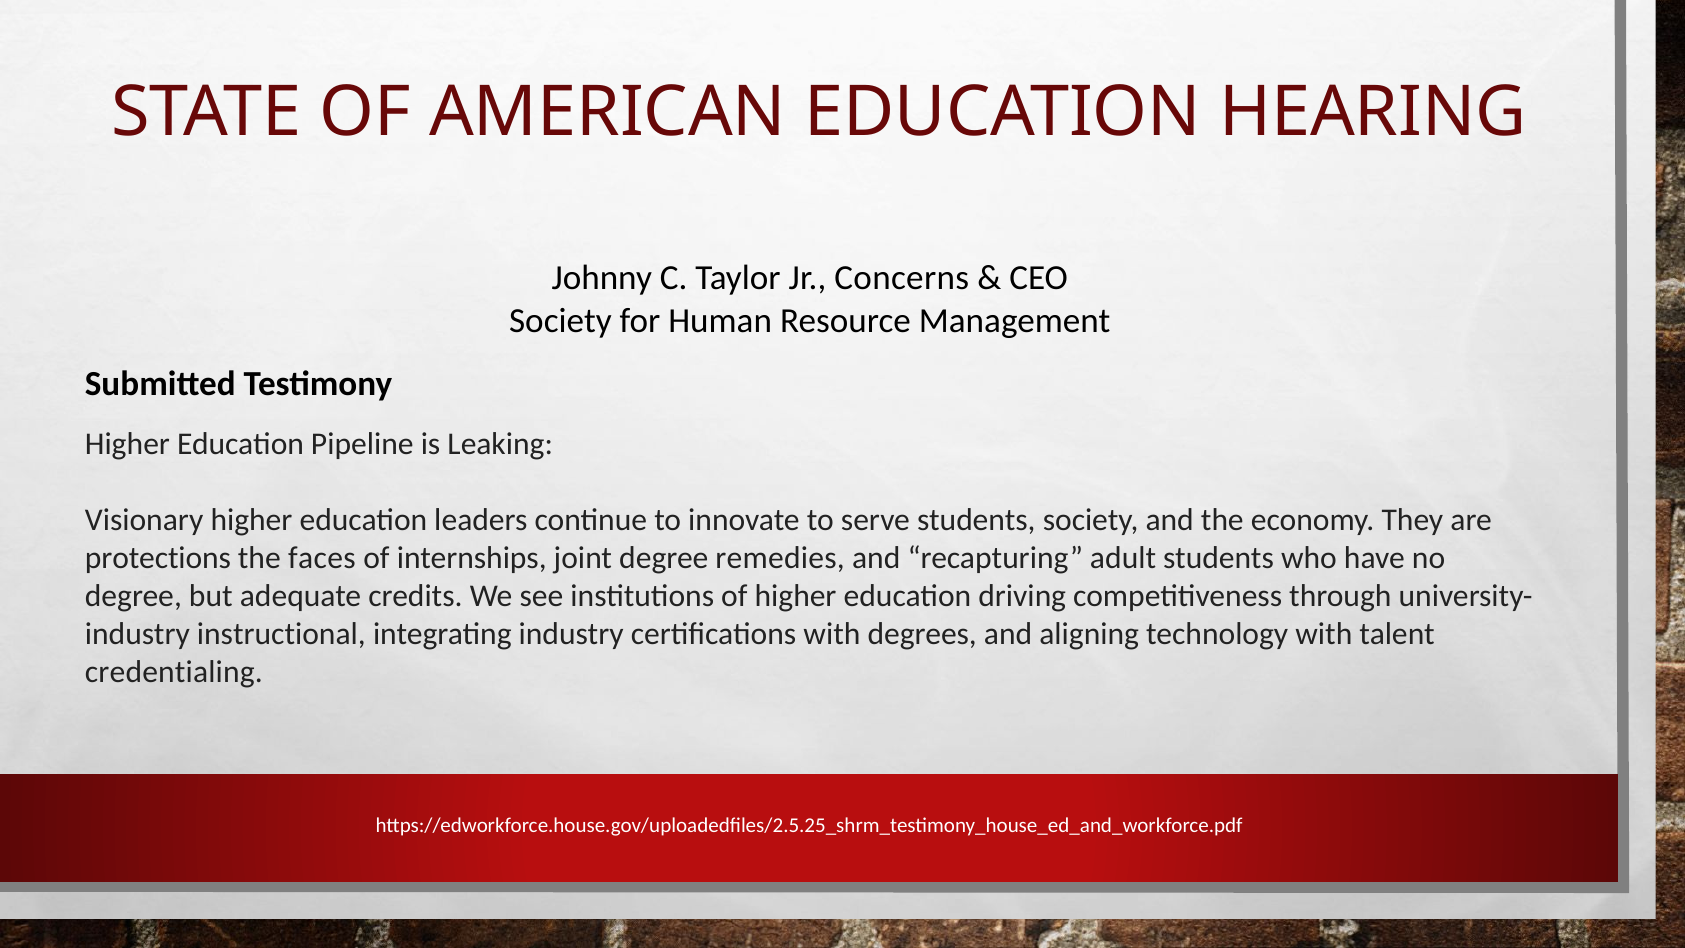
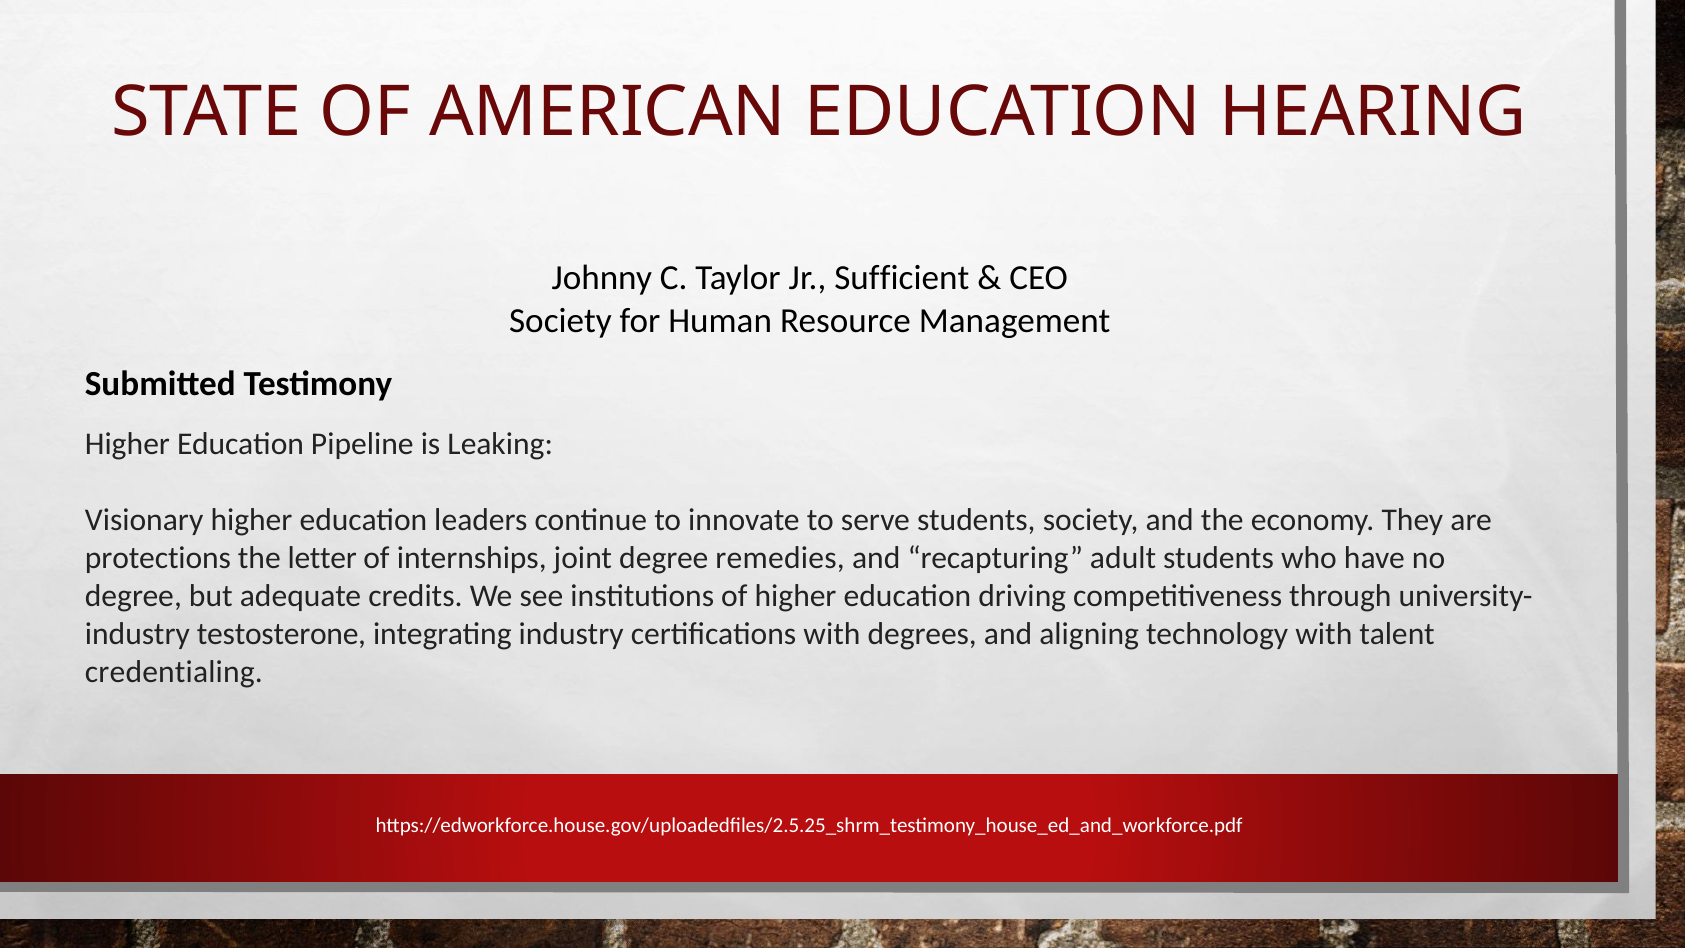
Concerns: Concerns -> Sufficient
faces: faces -> letter
instructional: instructional -> testosterone
